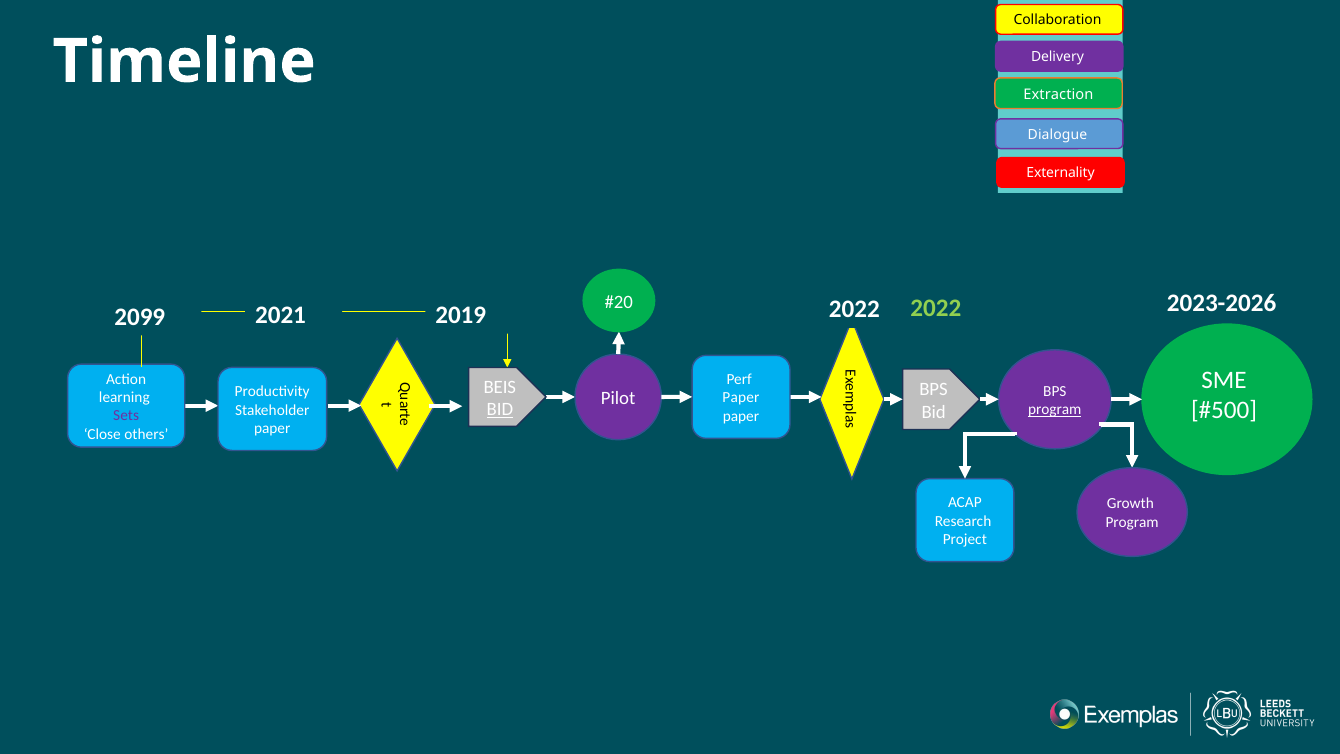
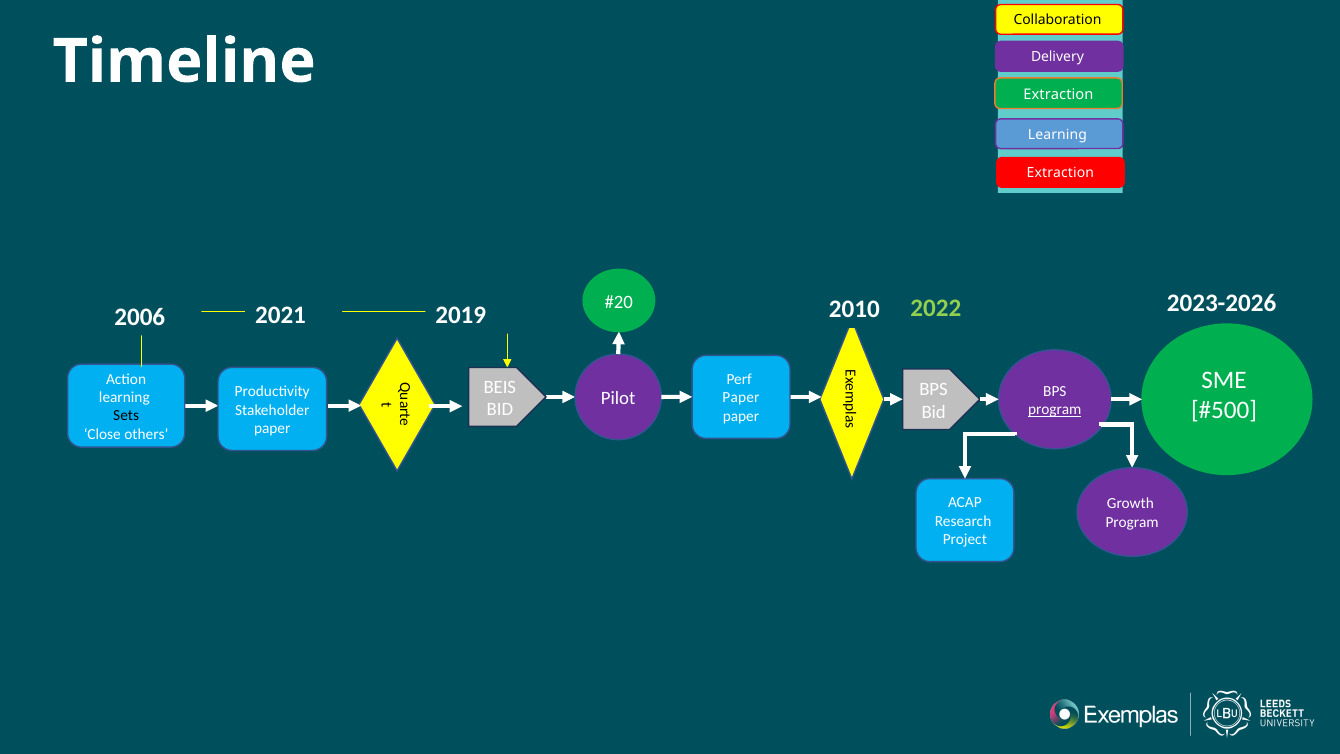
Dialogue at (1057, 135): Dialogue -> Learning
Externality at (1061, 173): Externality -> Extraction
2099: 2099 -> 2006
2019 2022: 2022 -> 2010
BID at (500, 409) underline: present -> none
Sets colour: purple -> black
